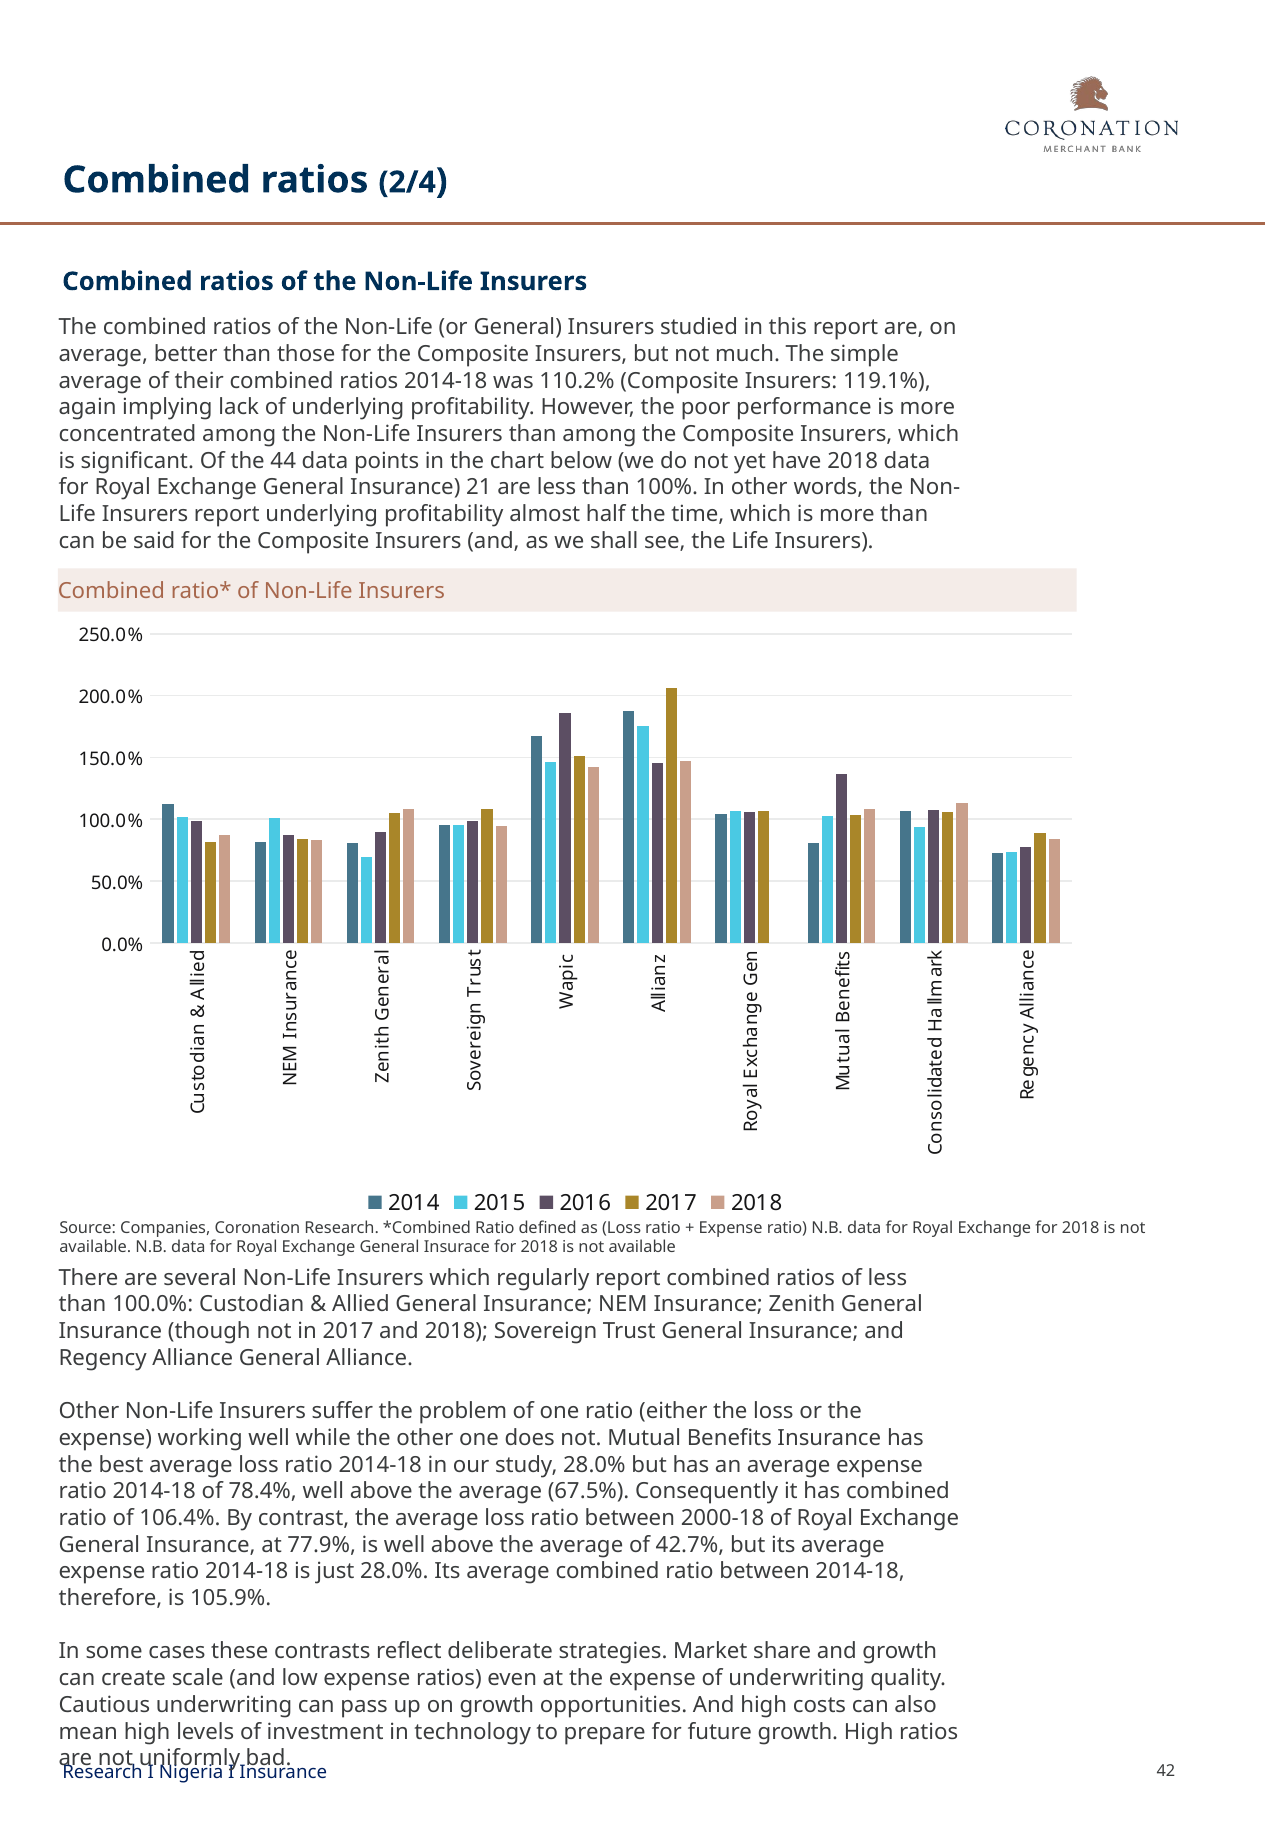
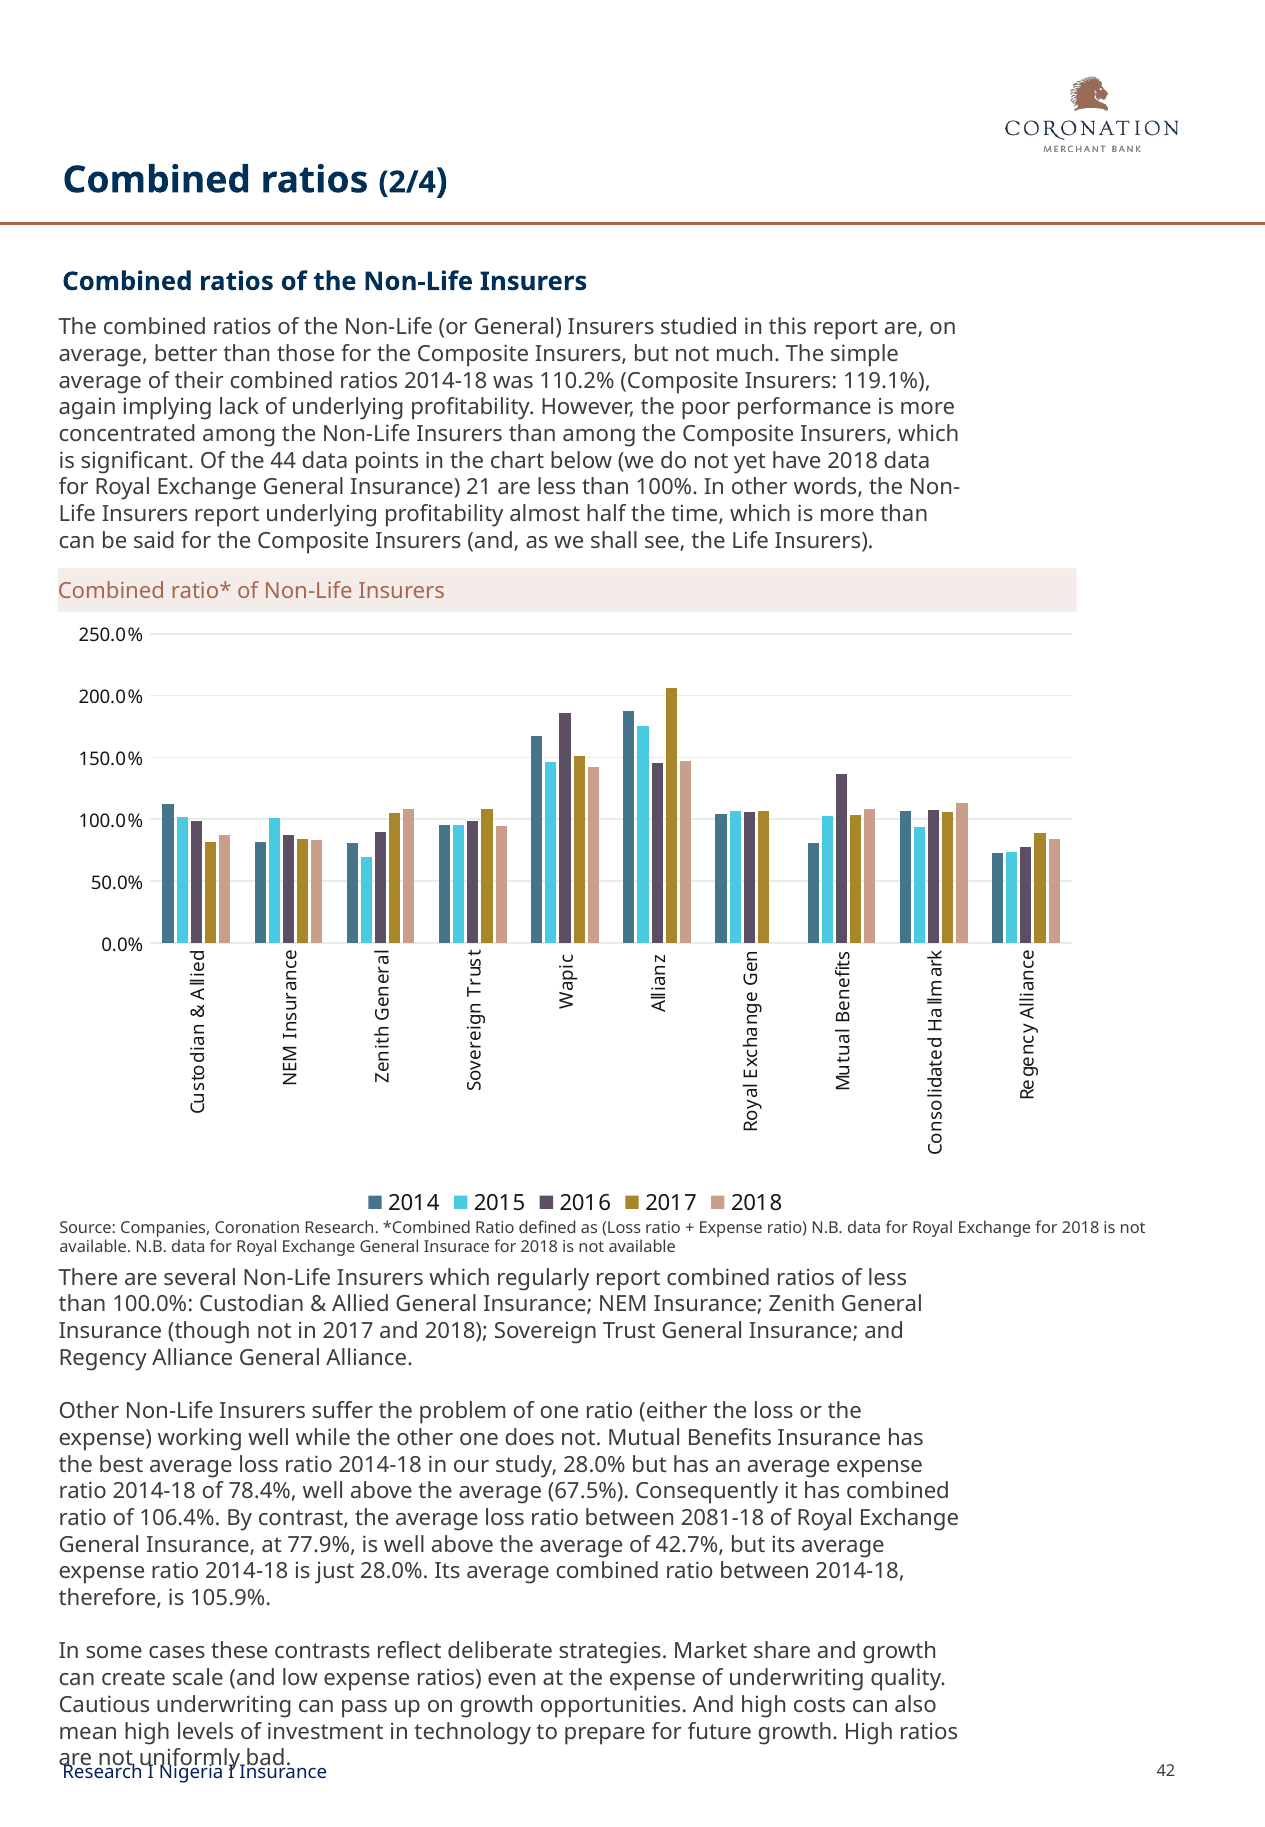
2000-18: 2000-18 -> 2081-18
